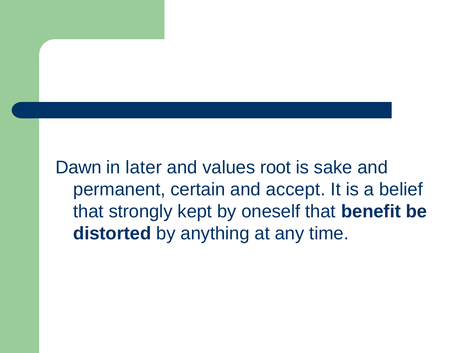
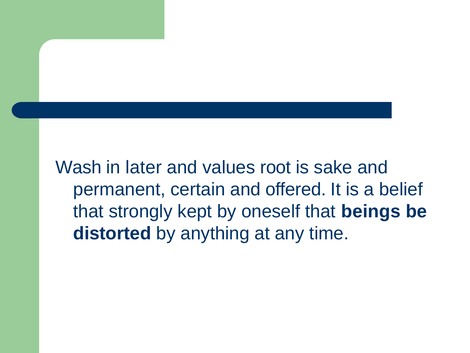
Dawn: Dawn -> Wash
accept: accept -> offered
benefit: benefit -> beings
